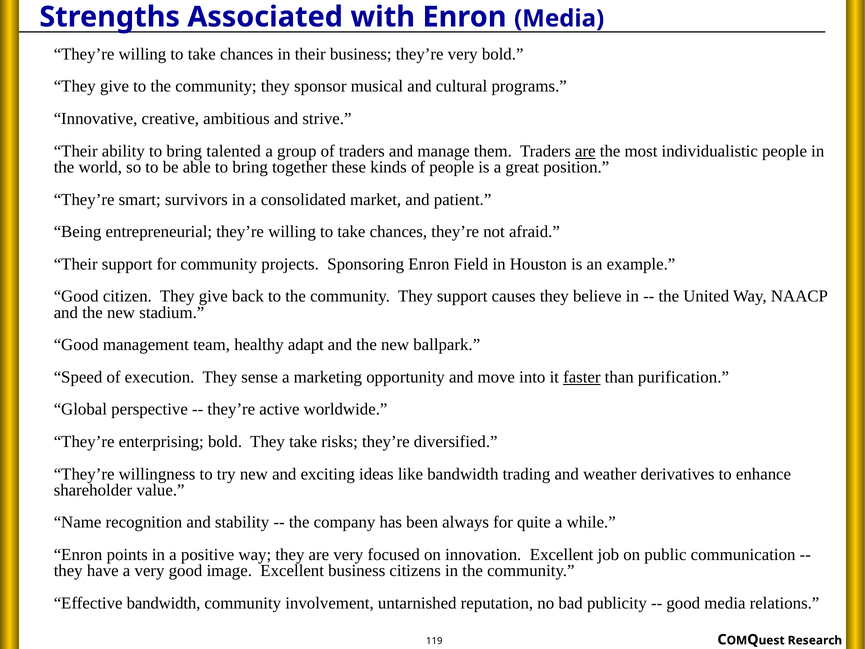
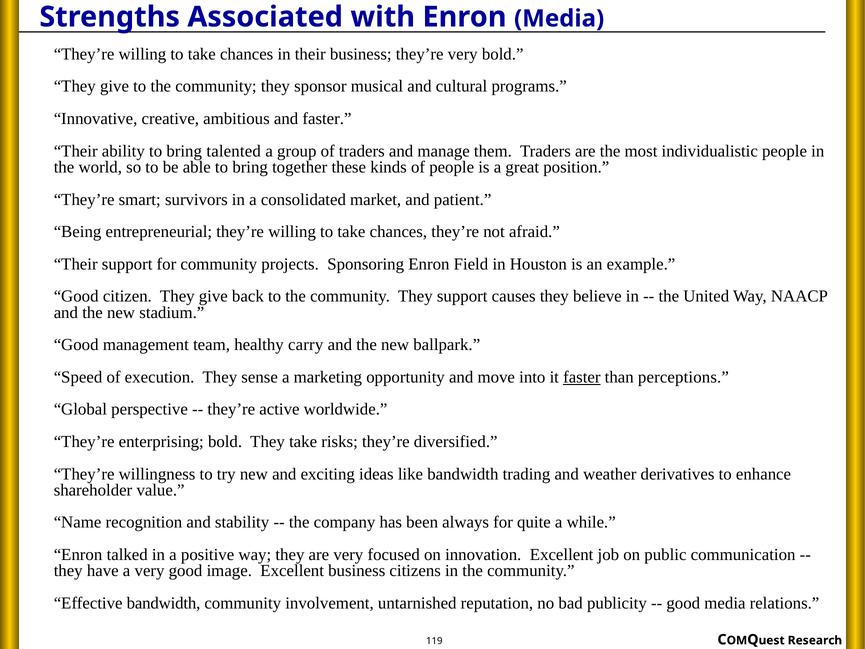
and strive: strive -> faster
are at (585, 151) underline: present -> none
adapt: adapt -> carry
purification: purification -> perceptions
points: points -> talked
